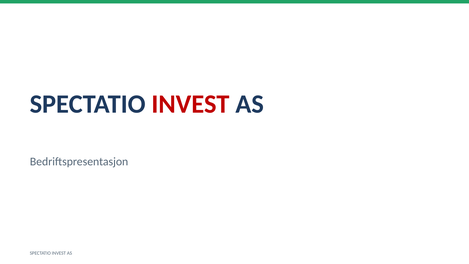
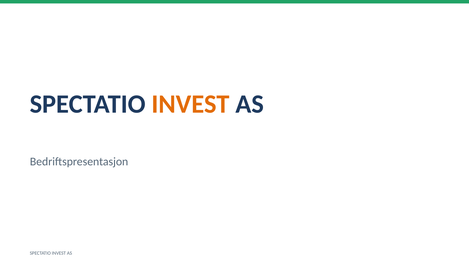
INVEST at (191, 104) colour: red -> orange
